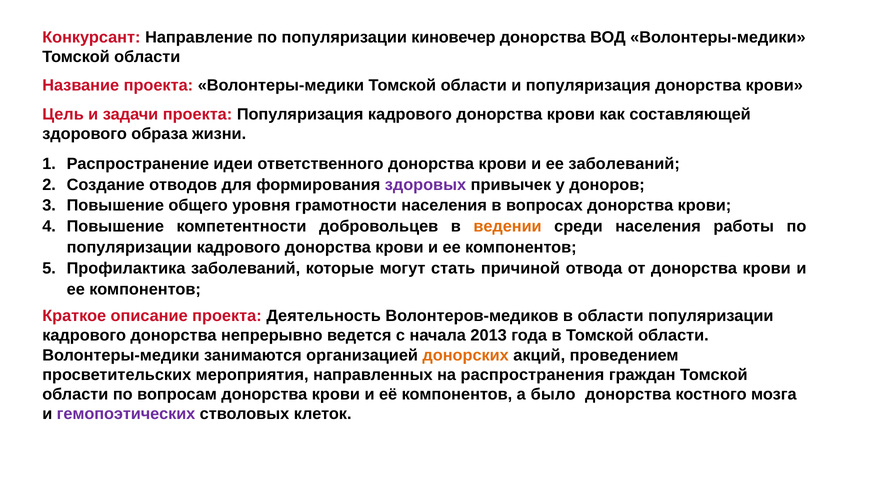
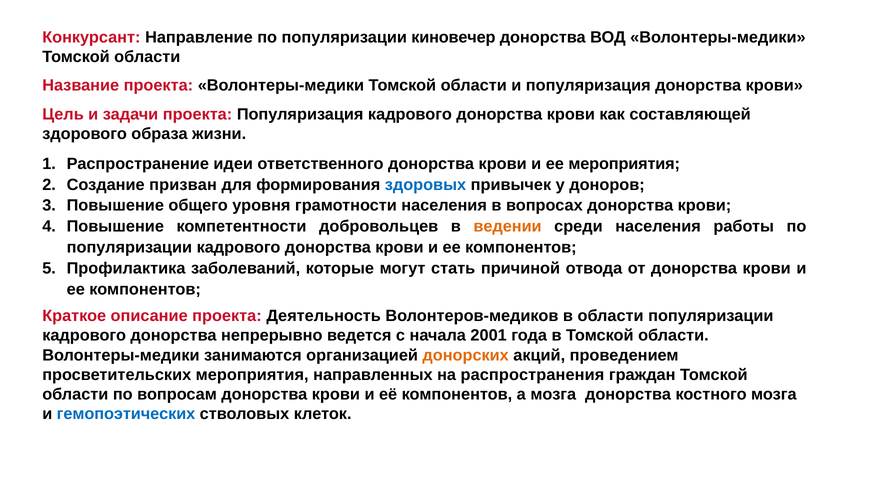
ее заболеваний: заболеваний -> мероприятия
отводов: отводов -> призван
здоровых colour: purple -> blue
2013: 2013 -> 2001
а было: было -> мозга
гемопоэтических colour: purple -> blue
